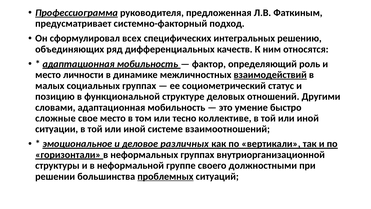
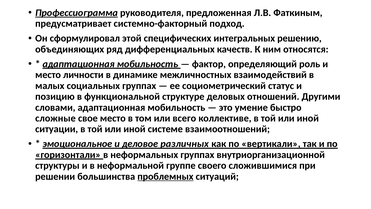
всех: всех -> этой
взаимодействий underline: present -> none
тесно: тесно -> всего
должностными: должностными -> сложившимися
